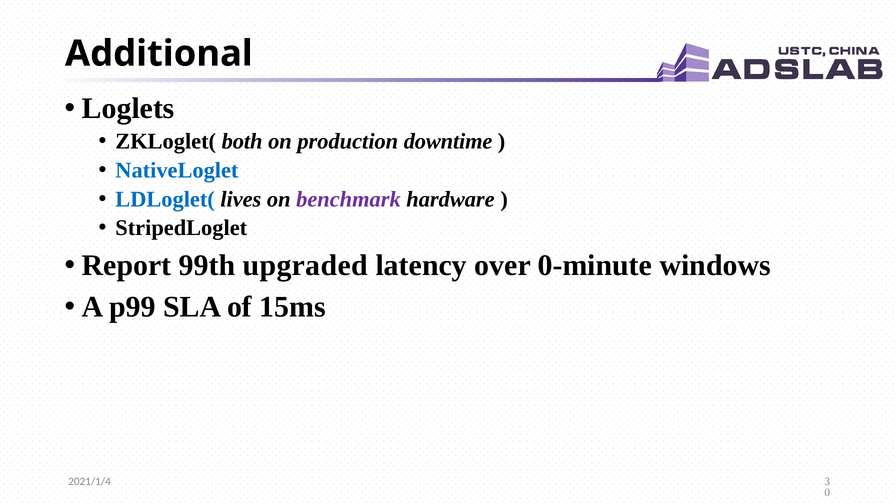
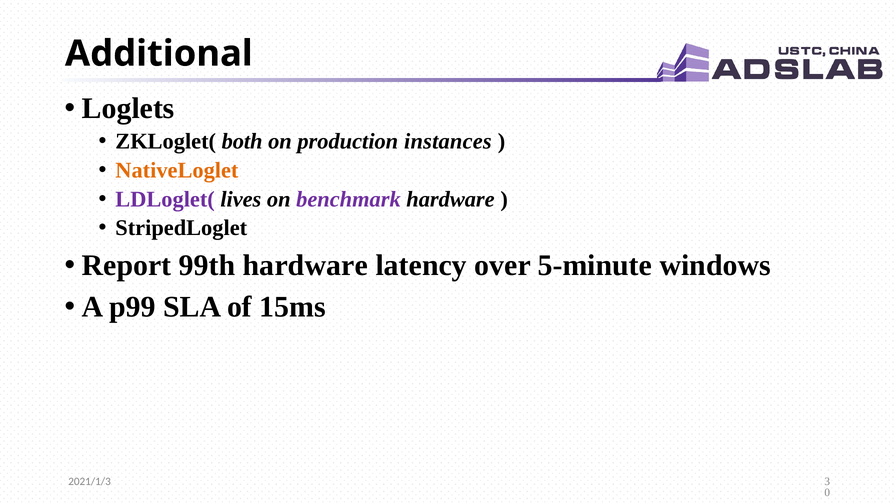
downtime: downtime -> instances
NativeLoglet colour: blue -> orange
LDLoglet( colour: blue -> purple
99th upgraded: upgraded -> hardware
0-minute: 0-minute -> 5-minute
2021/1/4: 2021/1/4 -> 2021/1/3
